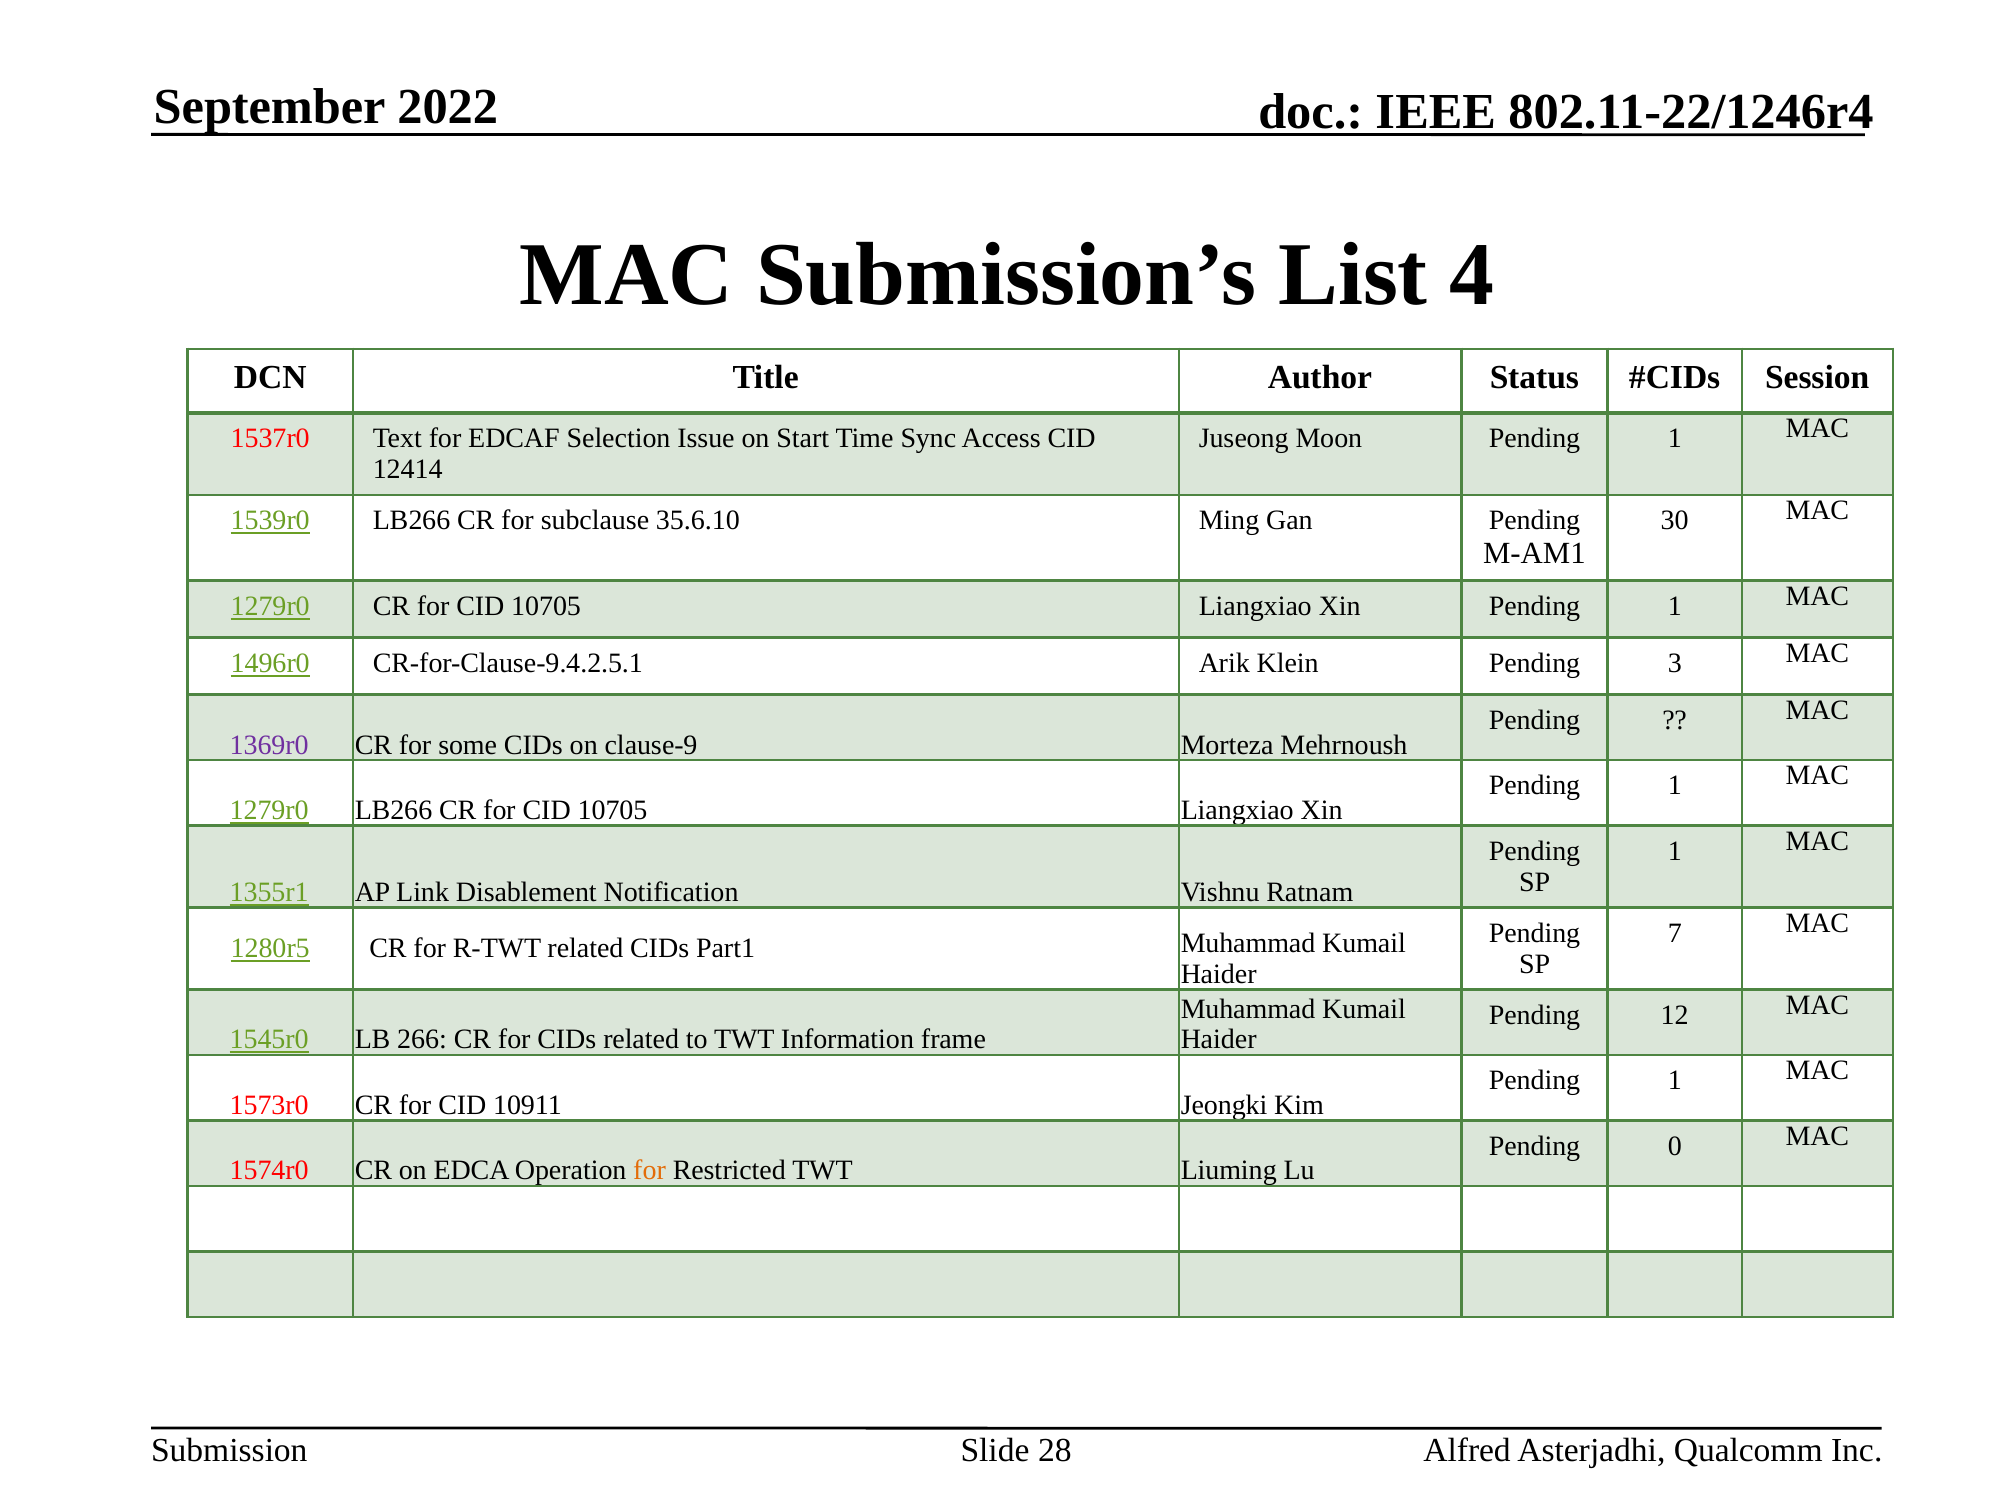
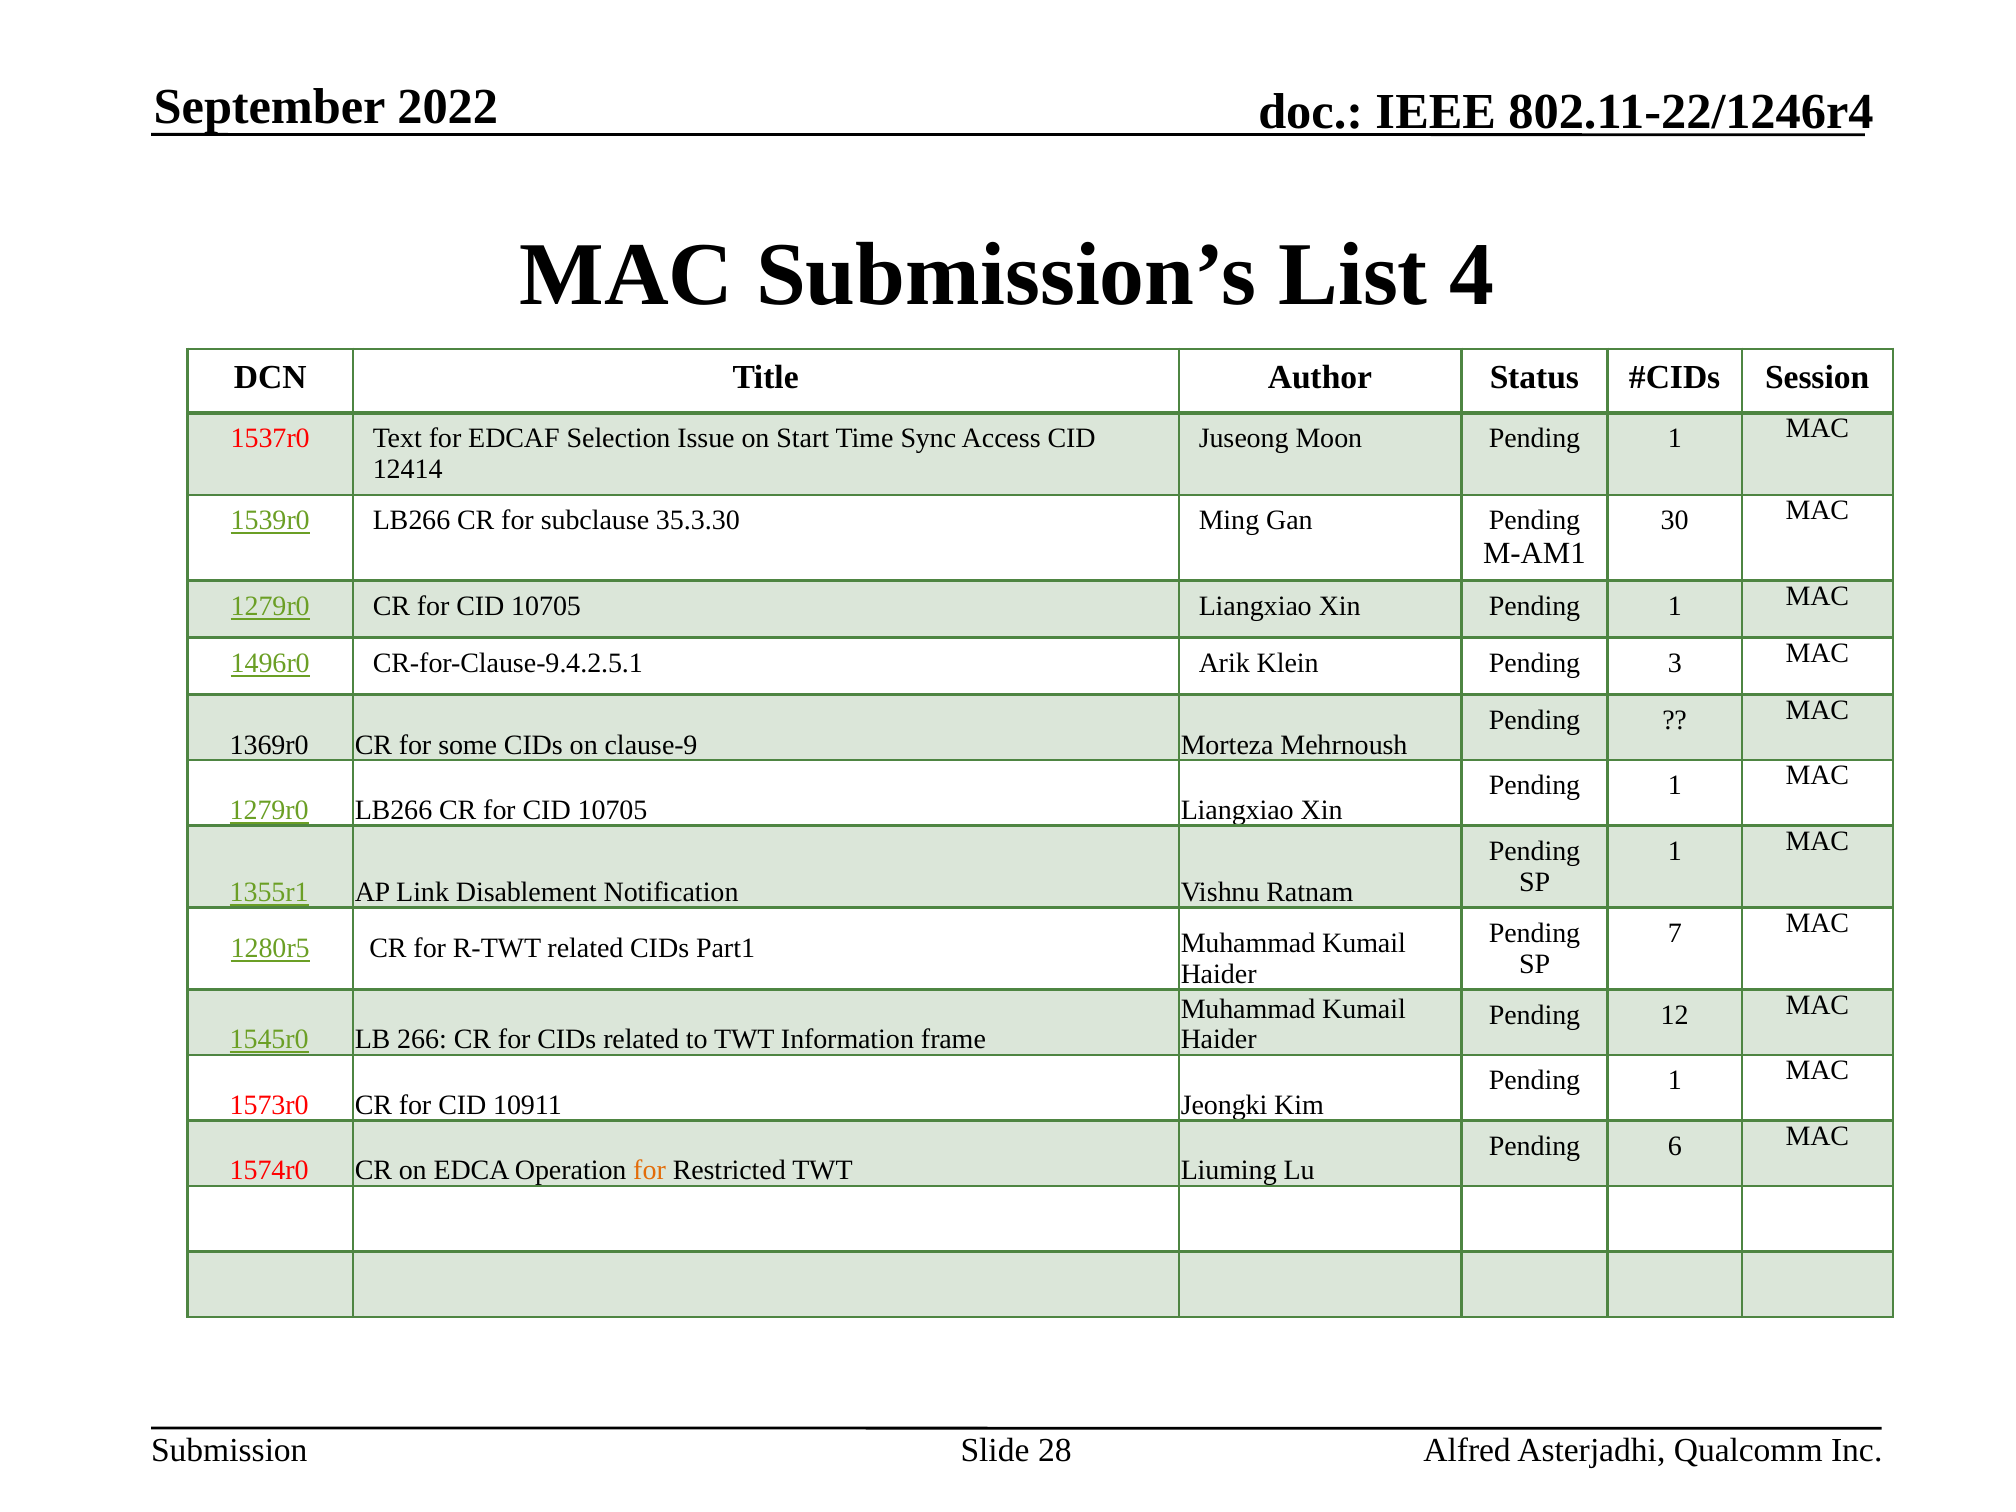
35.6.10: 35.6.10 -> 35.3.30
1369r0 colour: purple -> black
0: 0 -> 6
